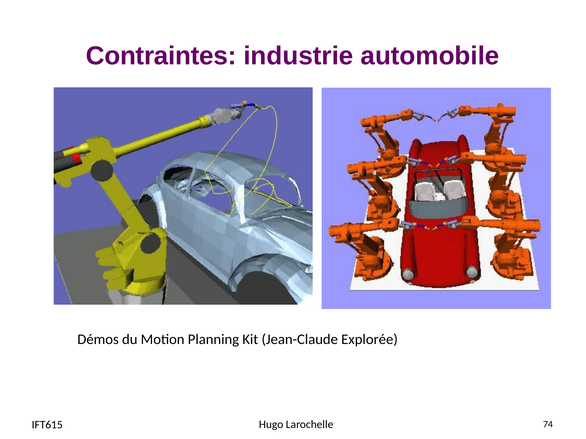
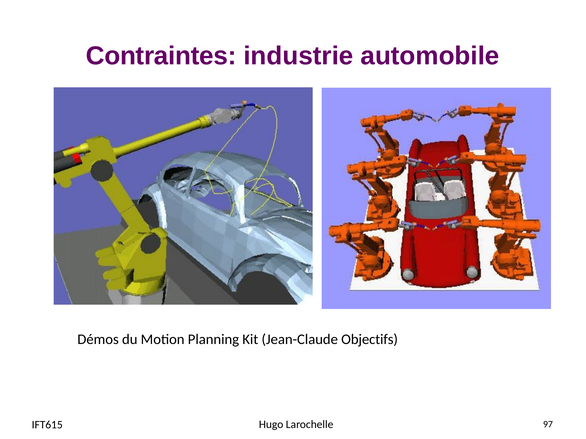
Explorée: Explorée -> Objectifs
74: 74 -> 97
